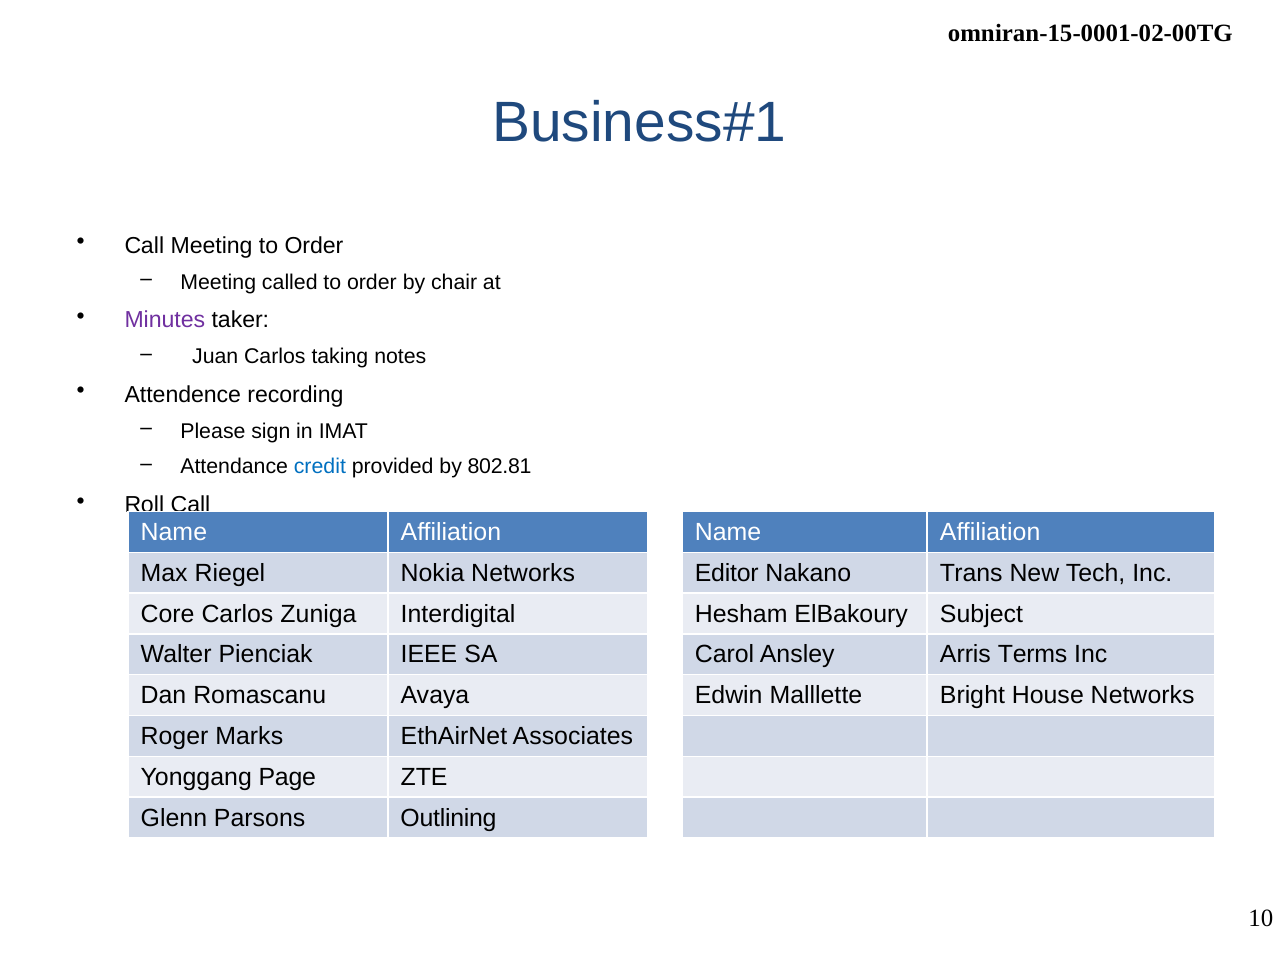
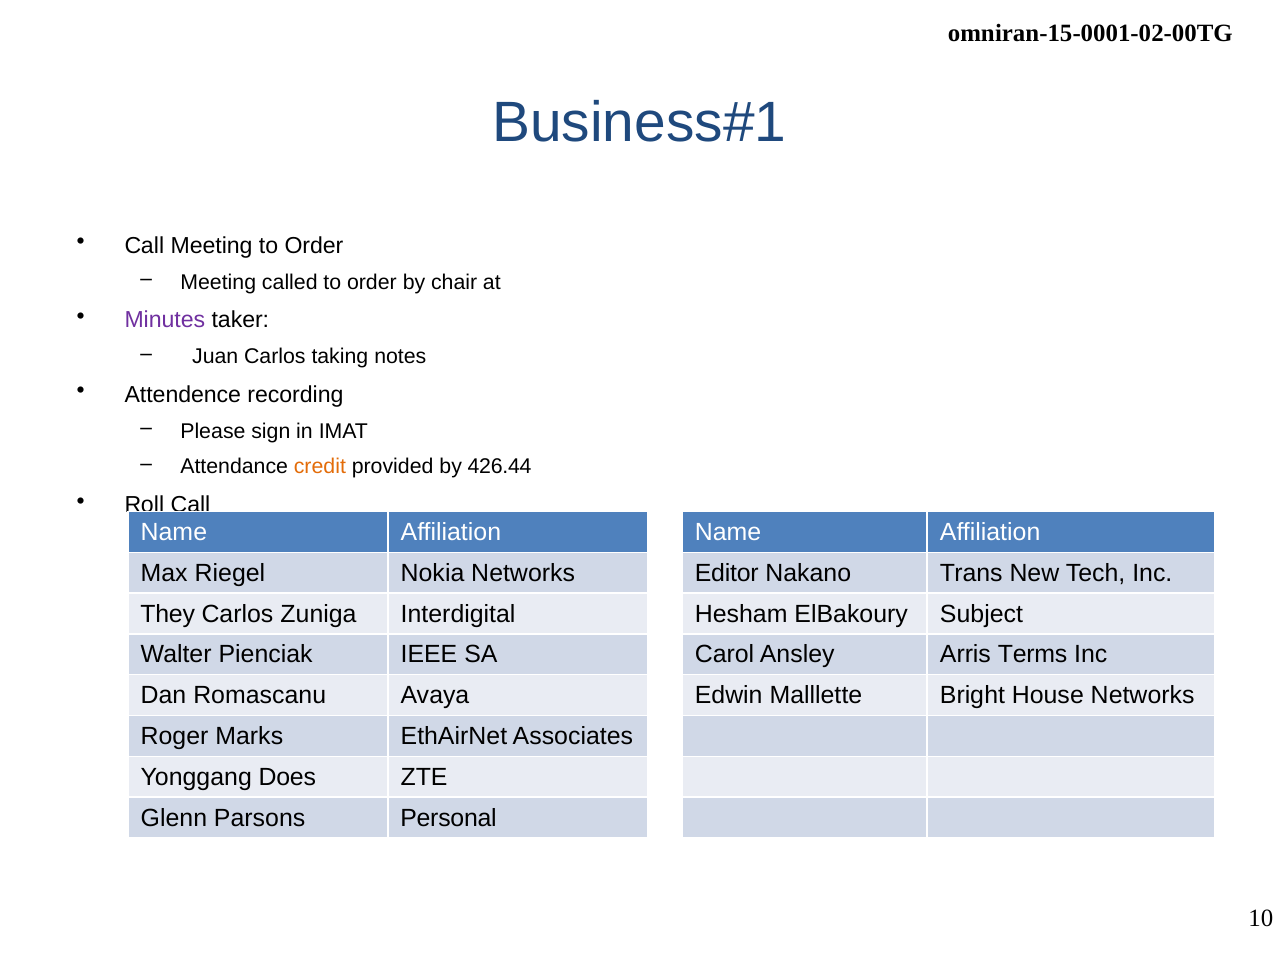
credit colour: blue -> orange
802.81: 802.81 -> 426.44
Core: Core -> They
Page: Page -> Does
Outlining: Outlining -> Personal
